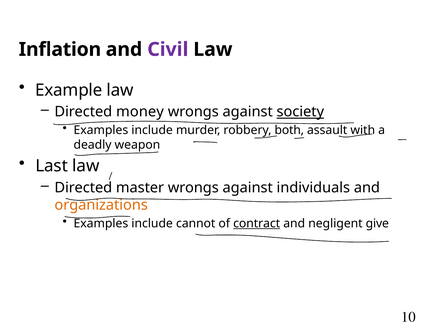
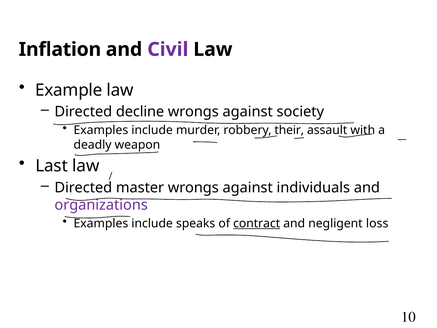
money: money -> decline
society underline: present -> none
both: both -> their
organizations colour: orange -> purple
cannot: cannot -> speaks
give: give -> loss
